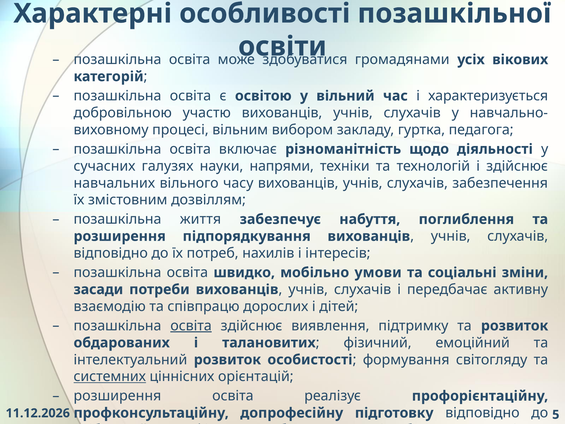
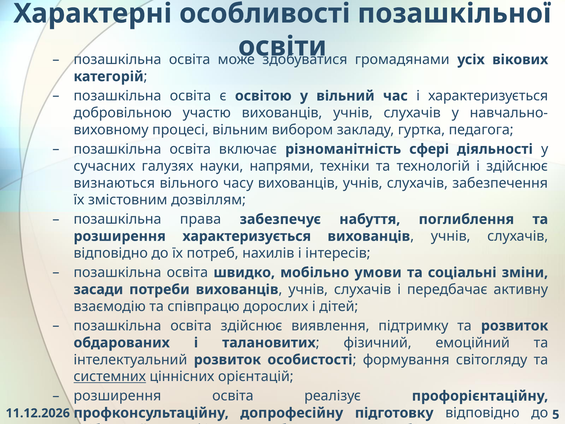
щодо: щодо -> сфері
навчальних: навчальних -> визнаються
життя: життя -> права
розширення підпорядкування: підпорядкування -> характеризується
освіта at (191, 326) underline: present -> none
